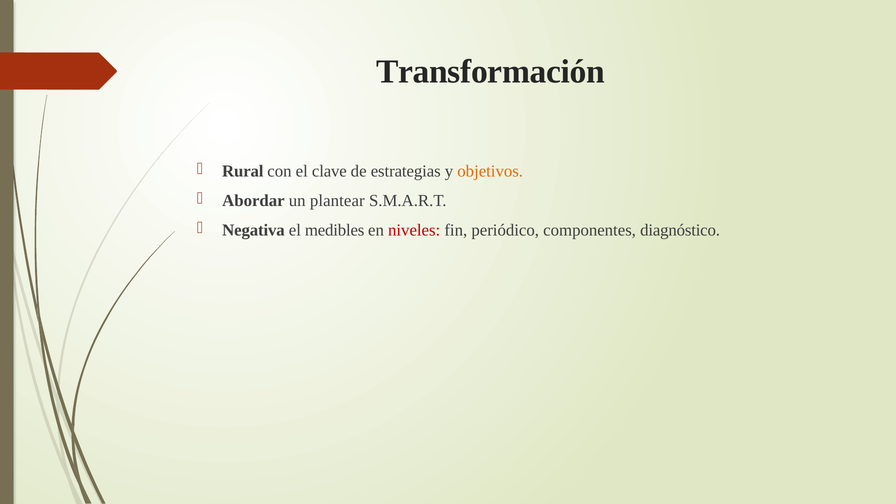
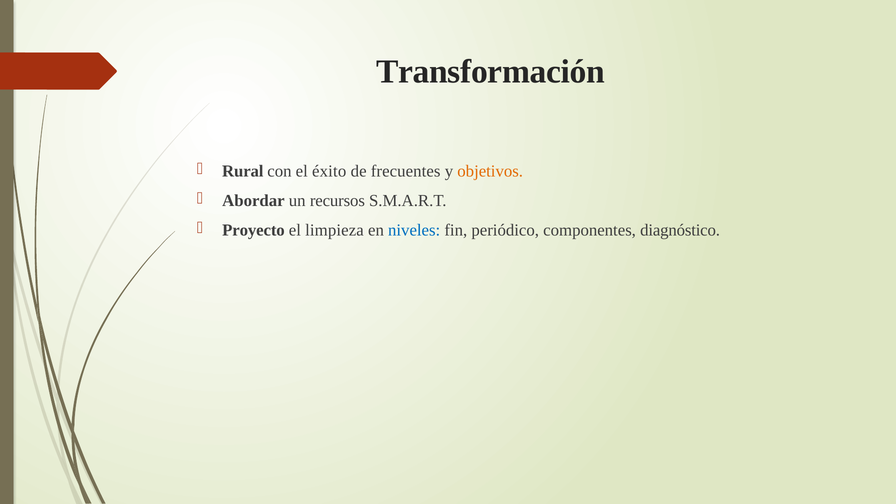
clave: clave -> éxito
estrategias: estrategias -> frecuentes
plantear: plantear -> recursos
Negativa: Negativa -> Proyecto
medibles: medibles -> limpieza
niveles colour: red -> blue
